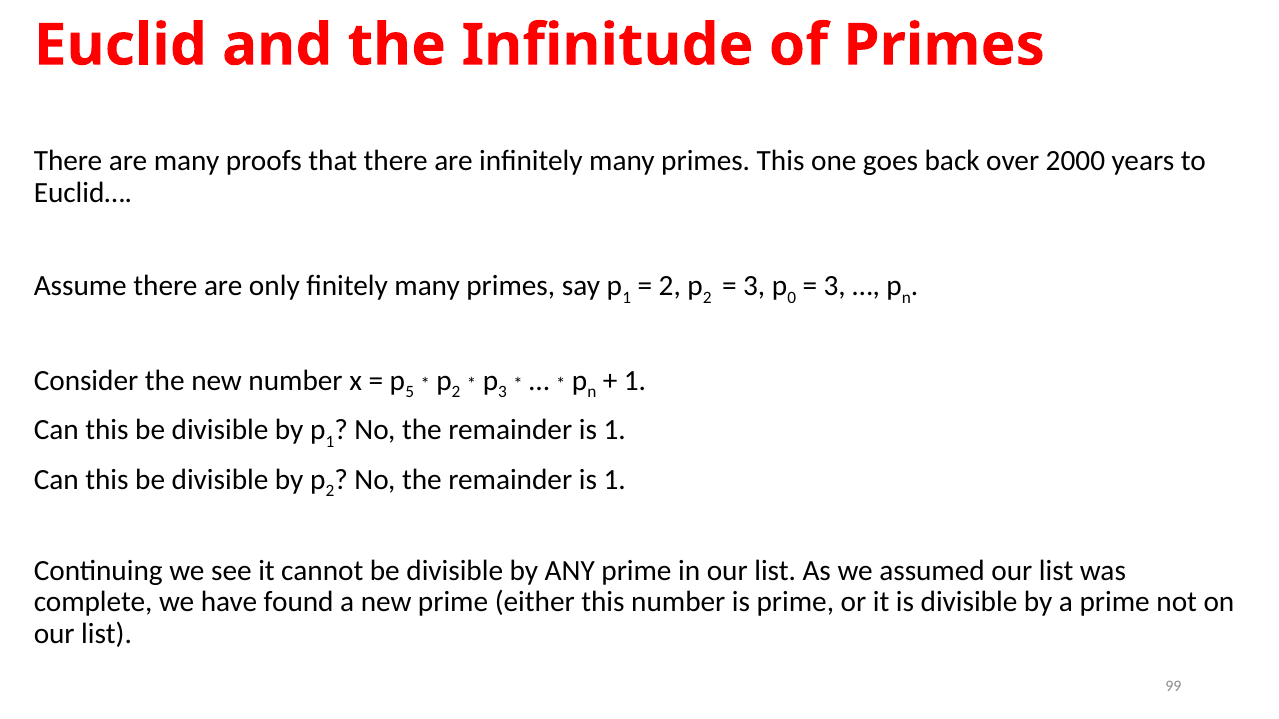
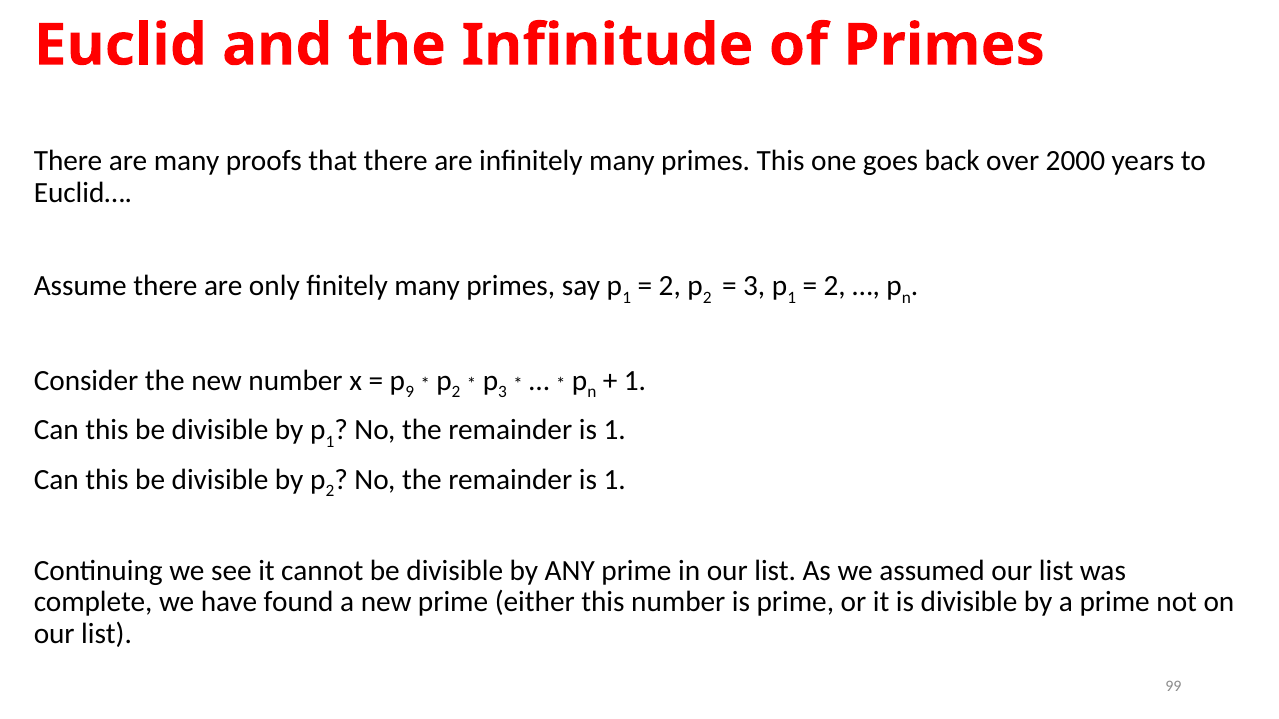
0 at (792, 298): 0 -> 1
3 at (835, 286): 3 -> 2
5: 5 -> 9
